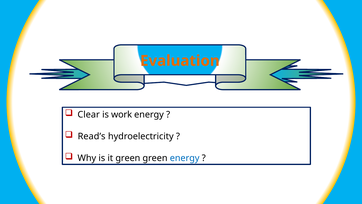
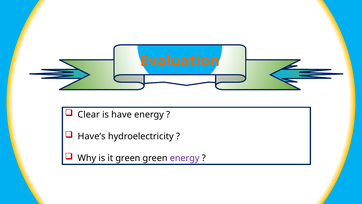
work: work -> have
Read’s: Read’s -> Have’s
energy at (185, 158) colour: blue -> purple
